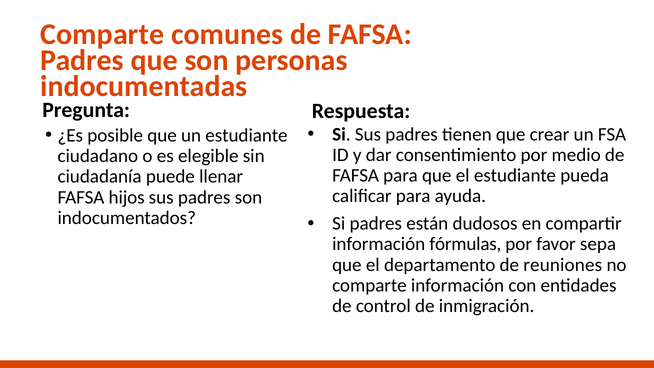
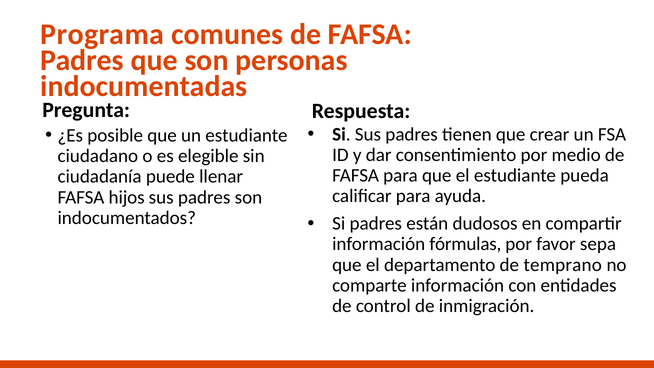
Comparte at (102, 35): Comparte -> Programa
reuniones: reuniones -> temprano
